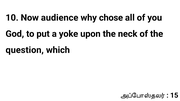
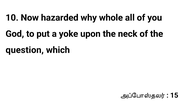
audience: audience -> hazarded
chose: chose -> whole
